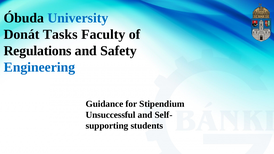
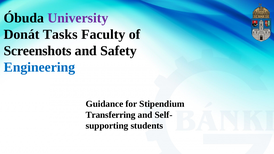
University colour: blue -> purple
Regulations: Regulations -> Screenshots
Unsuccessful: Unsuccessful -> Transferring
